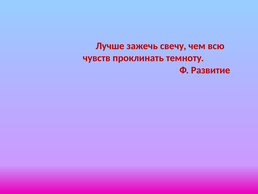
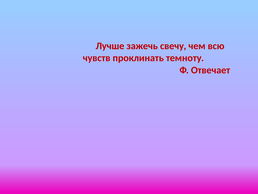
Развитие: Развитие -> Отвечает
